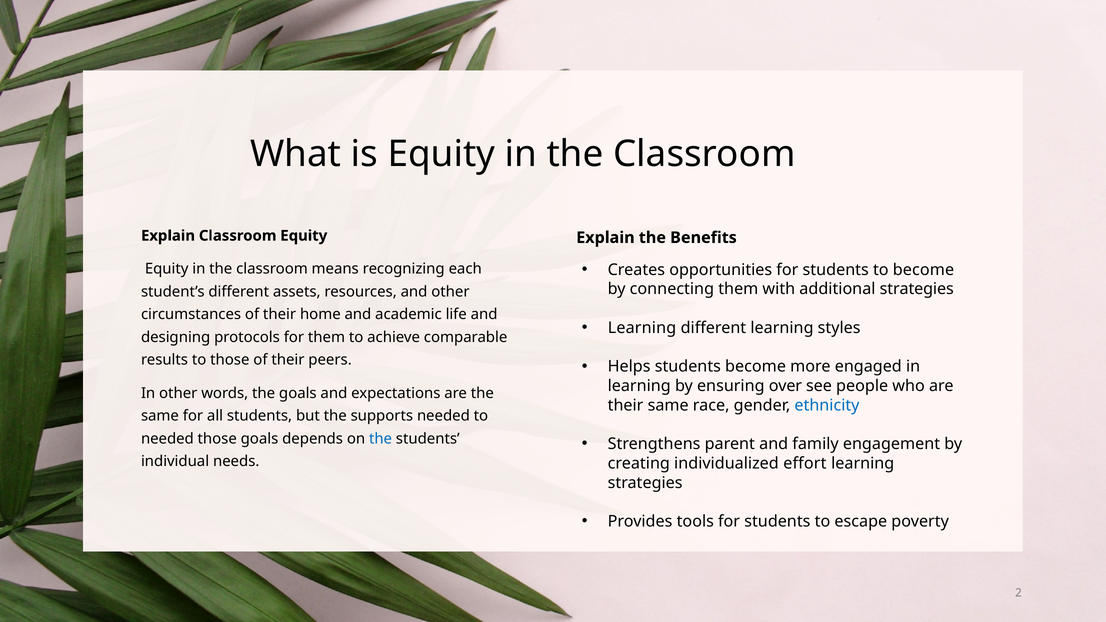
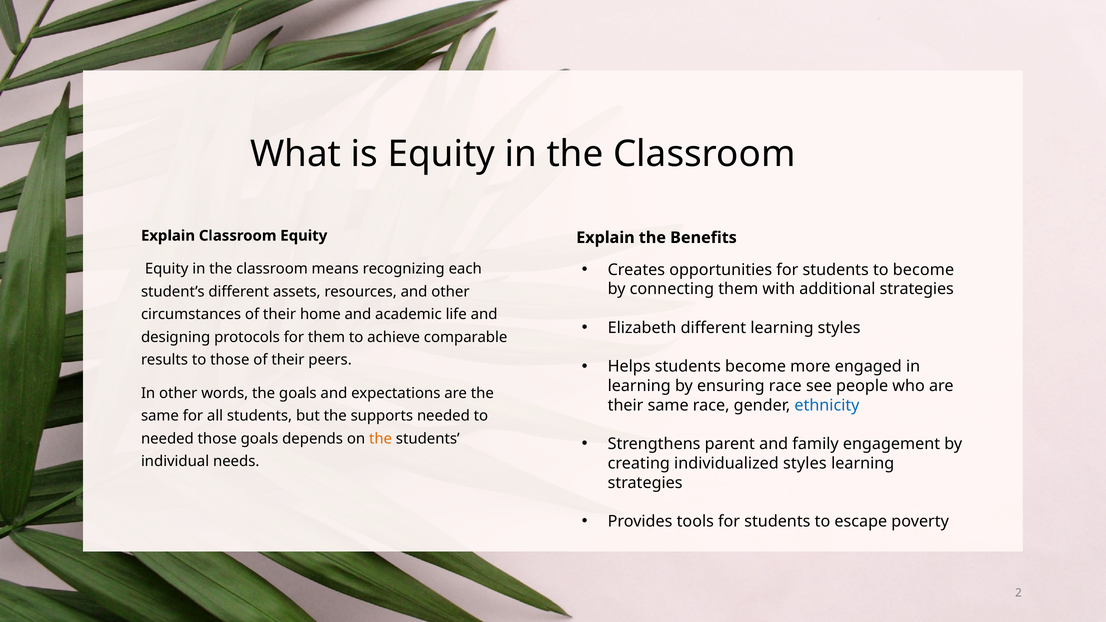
Learning at (642, 328): Learning -> Elizabeth
ensuring over: over -> race
the at (381, 439) colour: blue -> orange
individualized effort: effort -> styles
